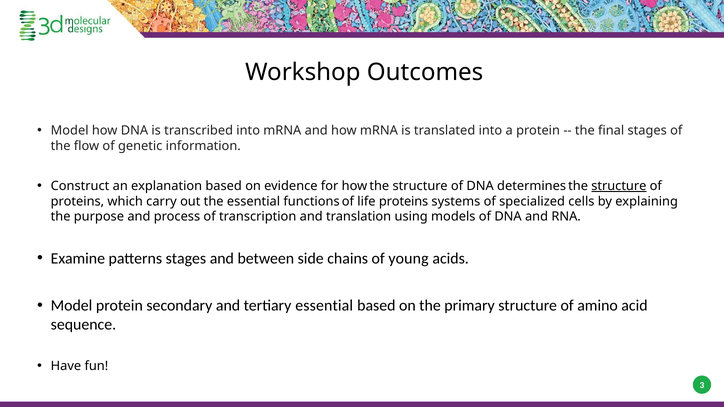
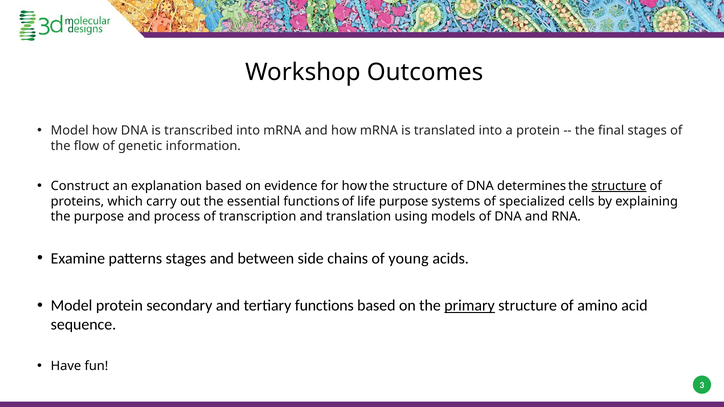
life proteins: proteins -> purpose
tertiary essential: essential -> functions
primary underline: none -> present
